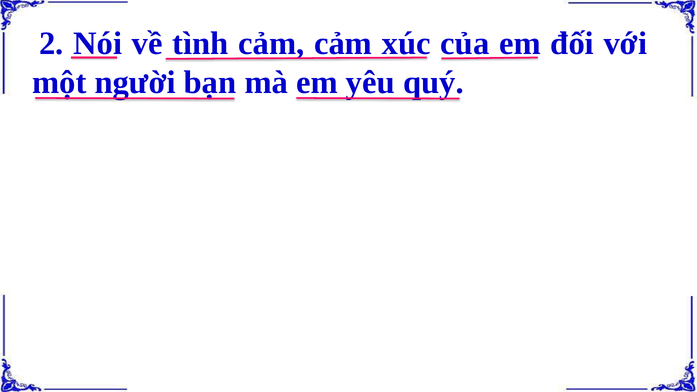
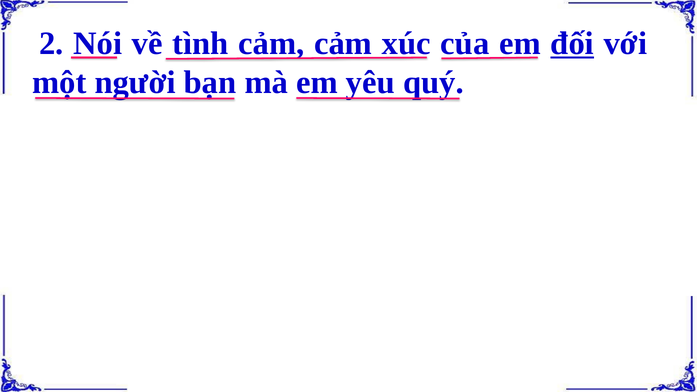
đối underline: none -> present
